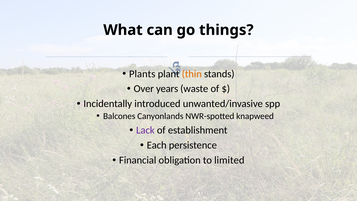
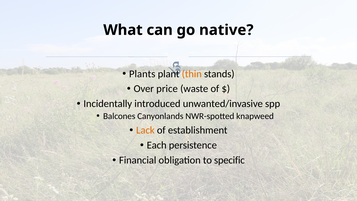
things: things -> native
years: years -> price
Lack colour: purple -> orange
limited: limited -> specific
